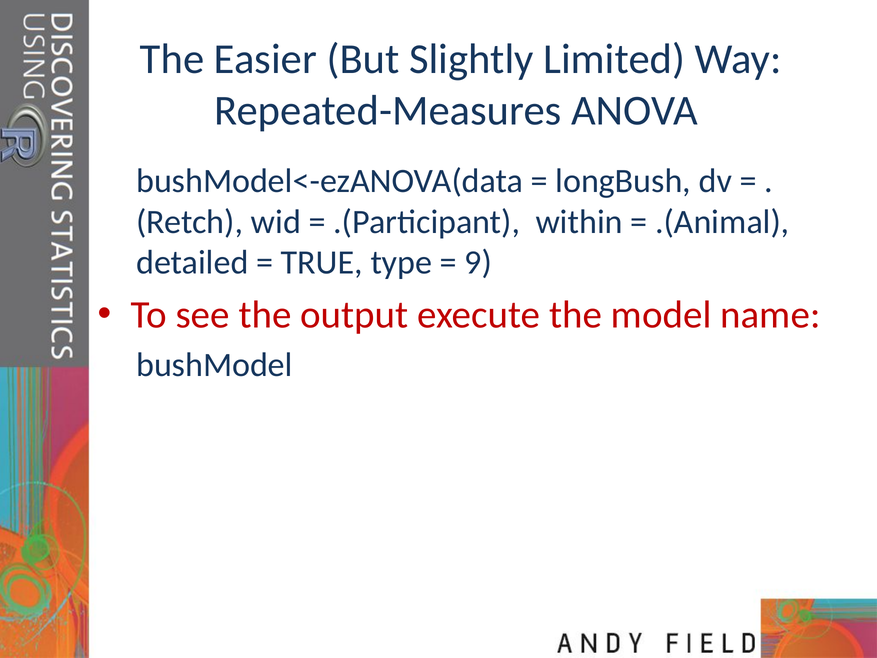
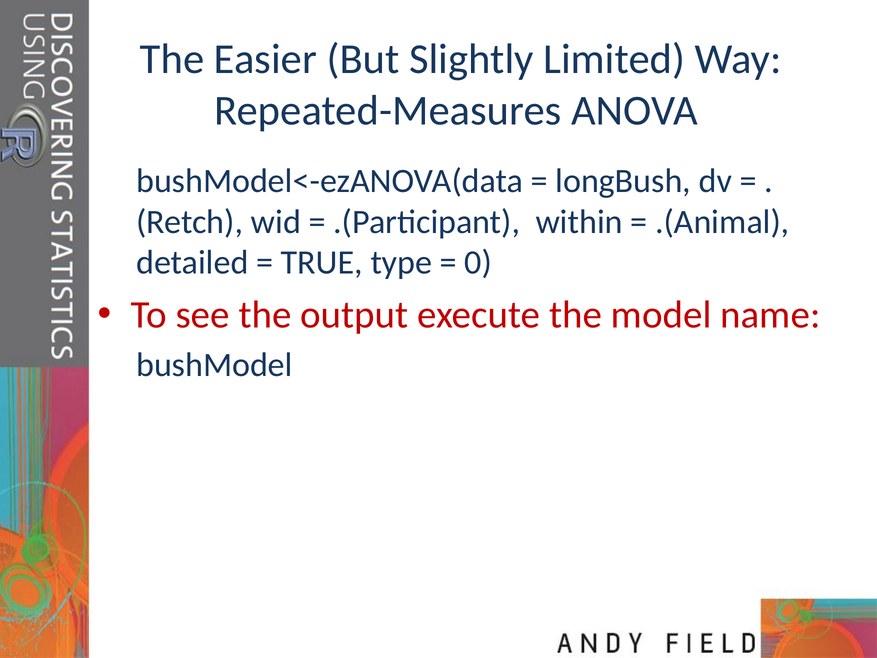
9: 9 -> 0
